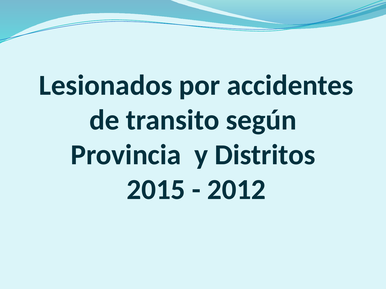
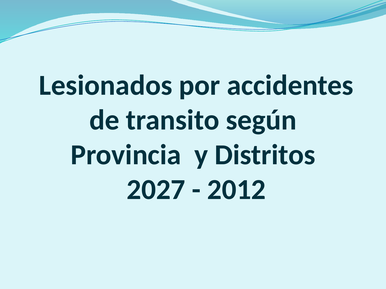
2015: 2015 -> 2027
